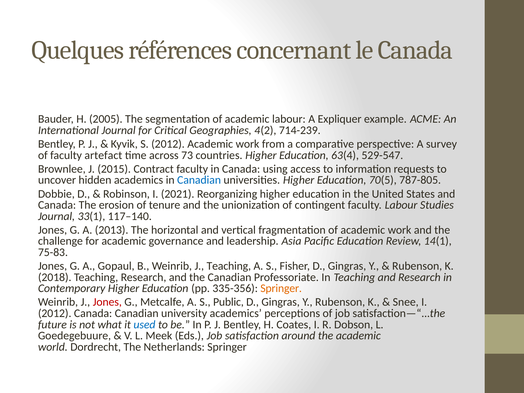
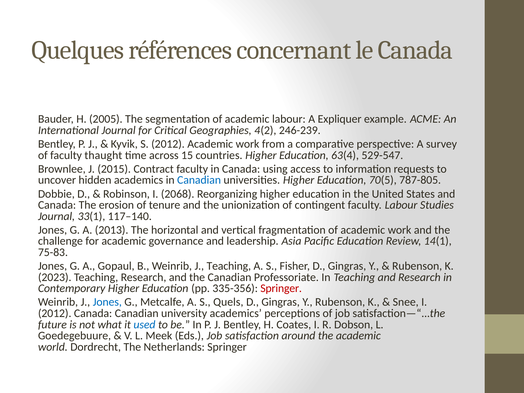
714-239: 714-239 -> 246-239
artefact: artefact -> thaught
73: 73 -> 15
2021: 2021 -> 2068
2018: 2018 -> 2023
Springer at (281, 288) colour: orange -> red
Jones at (107, 302) colour: red -> blue
Public: Public -> Quels
